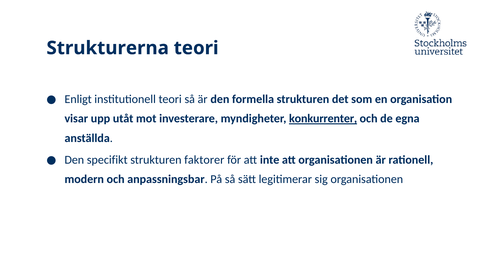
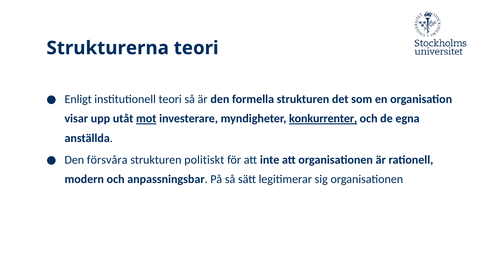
mot underline: none -> present
specifikt: specifikt -> försvåra
faktorer: faktorer -> politiskt
